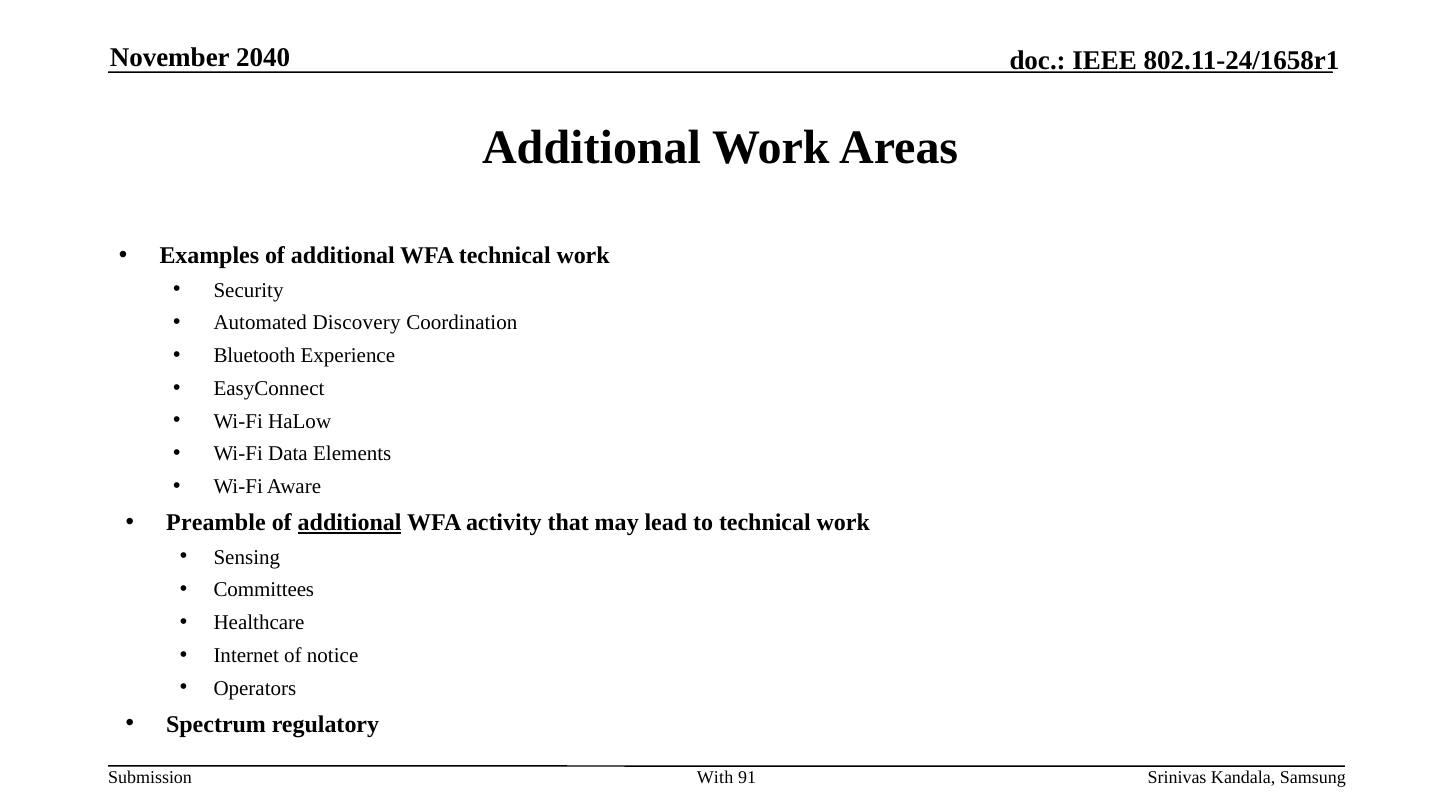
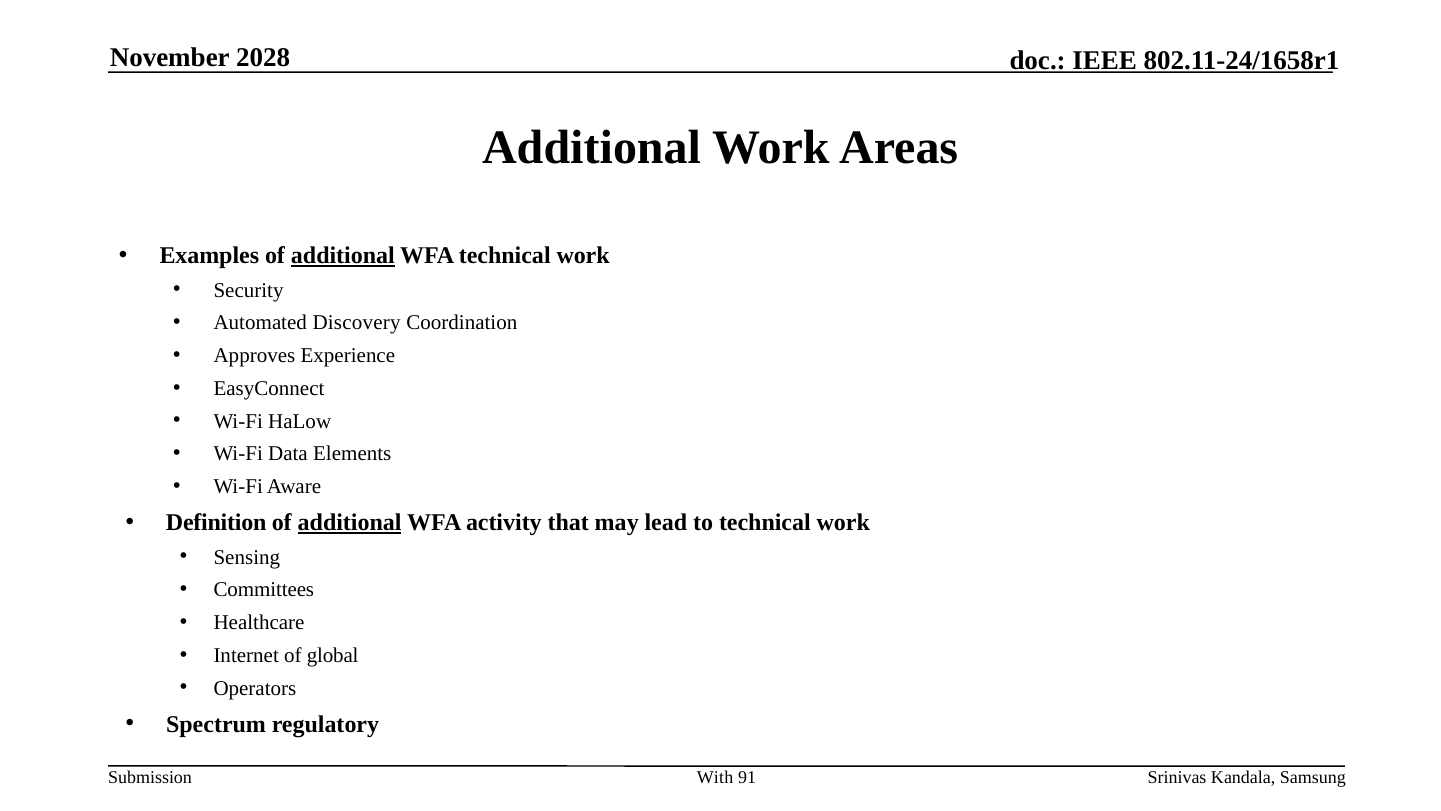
2040: 2040 -> 2028
additional at (343, 256) underline: none -> present
Bluetooth: Bluetooth -> Approves
Preamble: Preamble -> Definition
notice: notice -> global
